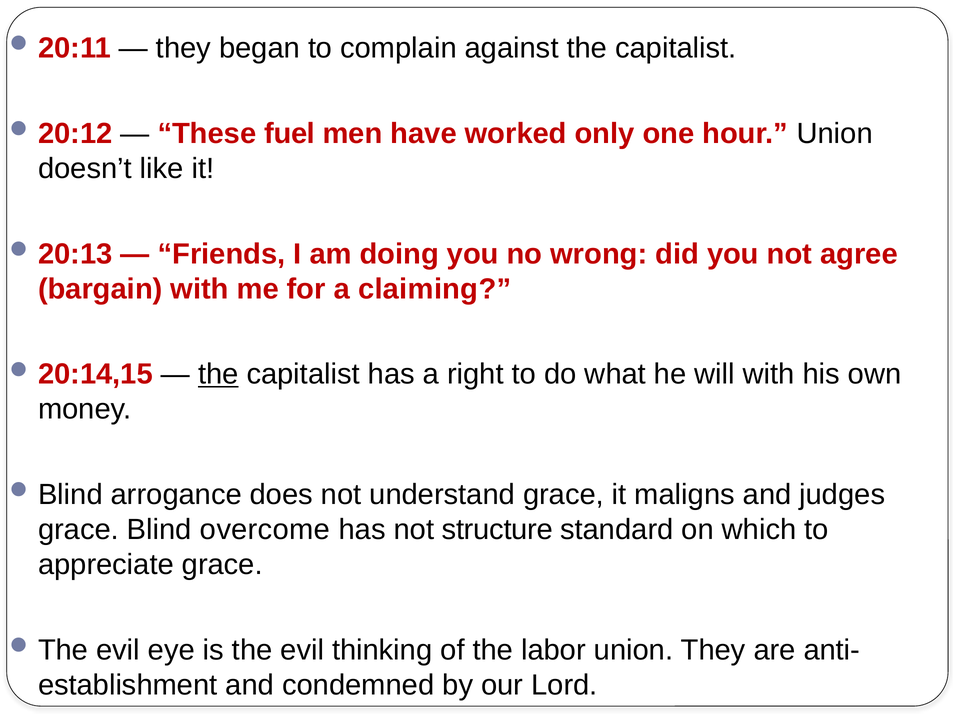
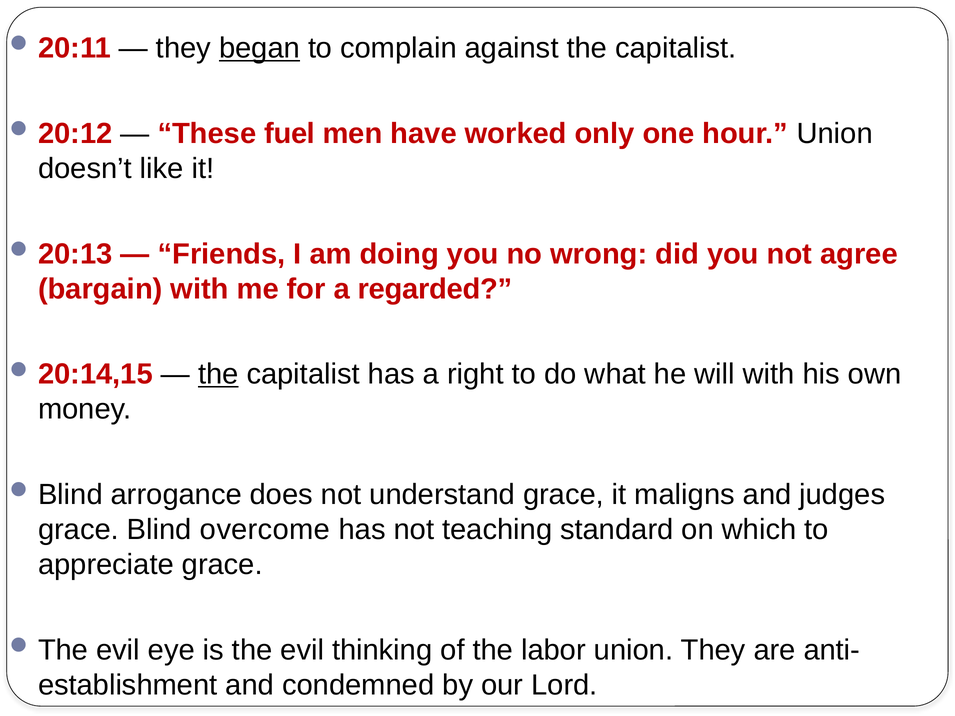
began underline: none -> present
claiming: claiming -> regarded
structure: structure -> teaching
